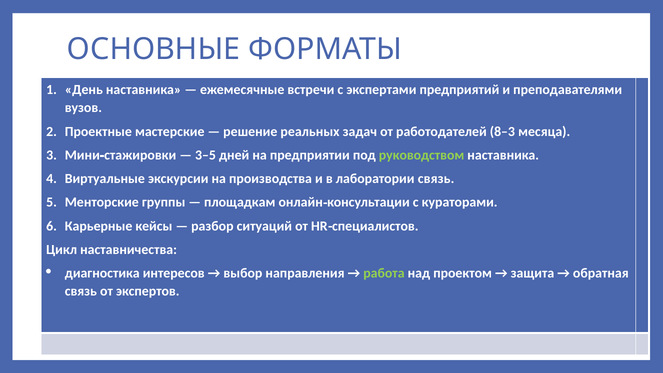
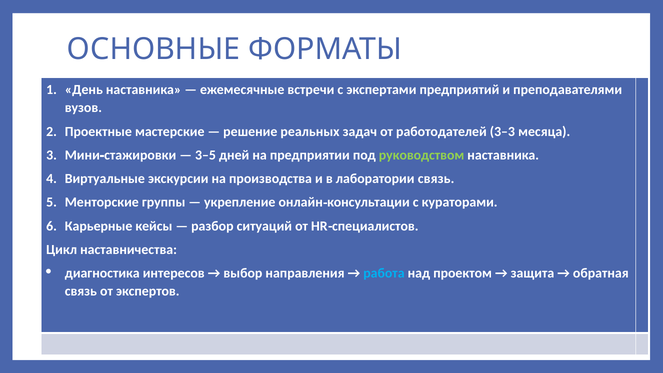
8–3: 8–3 -> 3–3
площадкам: площадкам -> укрепление
работа colour: light green -> light blue
